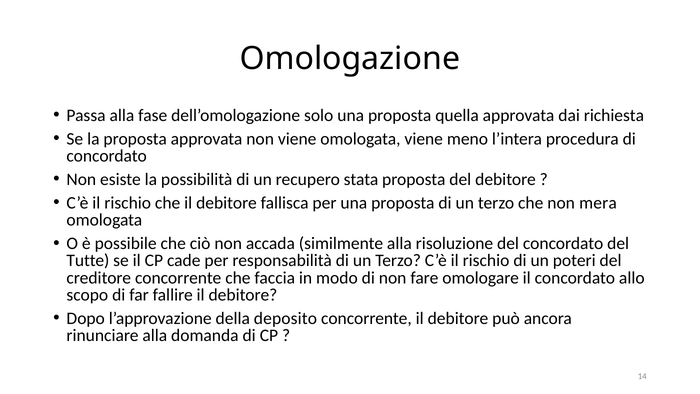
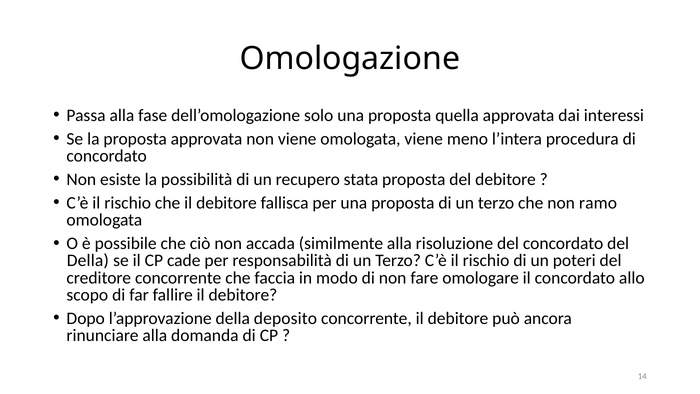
richiesta: richiesta -> interessi
mera: mera -> ramo
Tutte at (88, 261): Tutte -> Della
